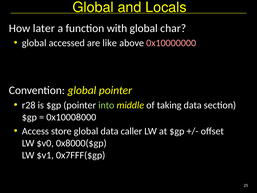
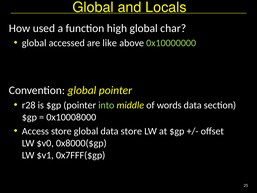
later: later -> used
with: with -> high
0x10000000 colour: pink -> light green
taking: taking -> words
data caller: caller -> store
